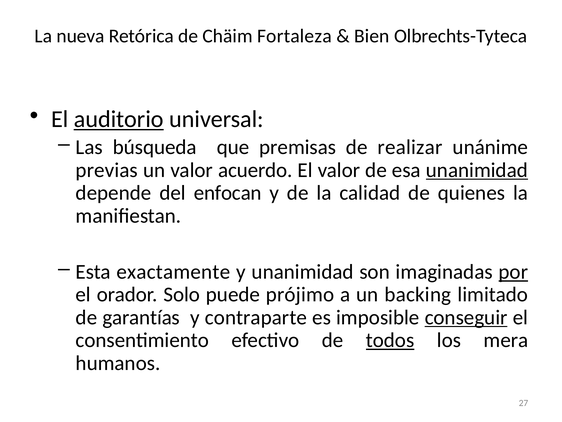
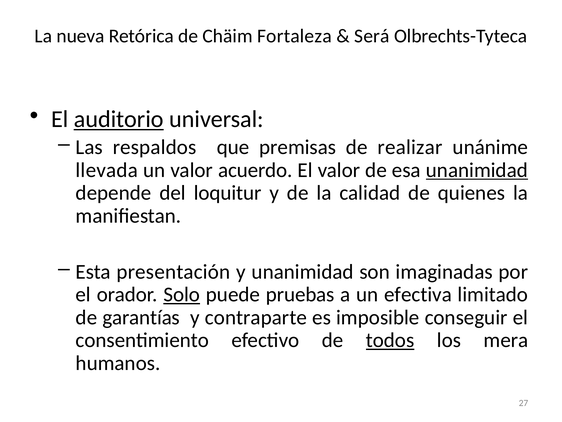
Bien: Bien -> Será
búsqueda: búsqueda -> respaldos
previas: previas -> llevada
enfocan: enfocan -> loquitur
exactamente: exactamente -> presentación
por underline: present -> none
Solo underline: none -> present
prójimo: prójimo -> pruebas
backing: backing -> efectiva
conseguir underline: present -> none
